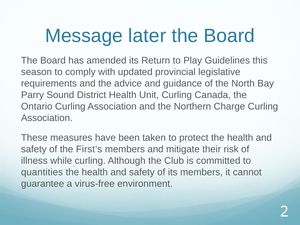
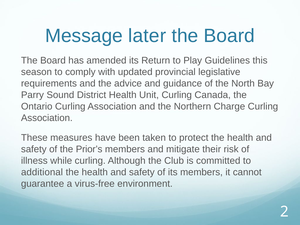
First’s: First’s -> Prior’s
quantities: quantities -> additional
